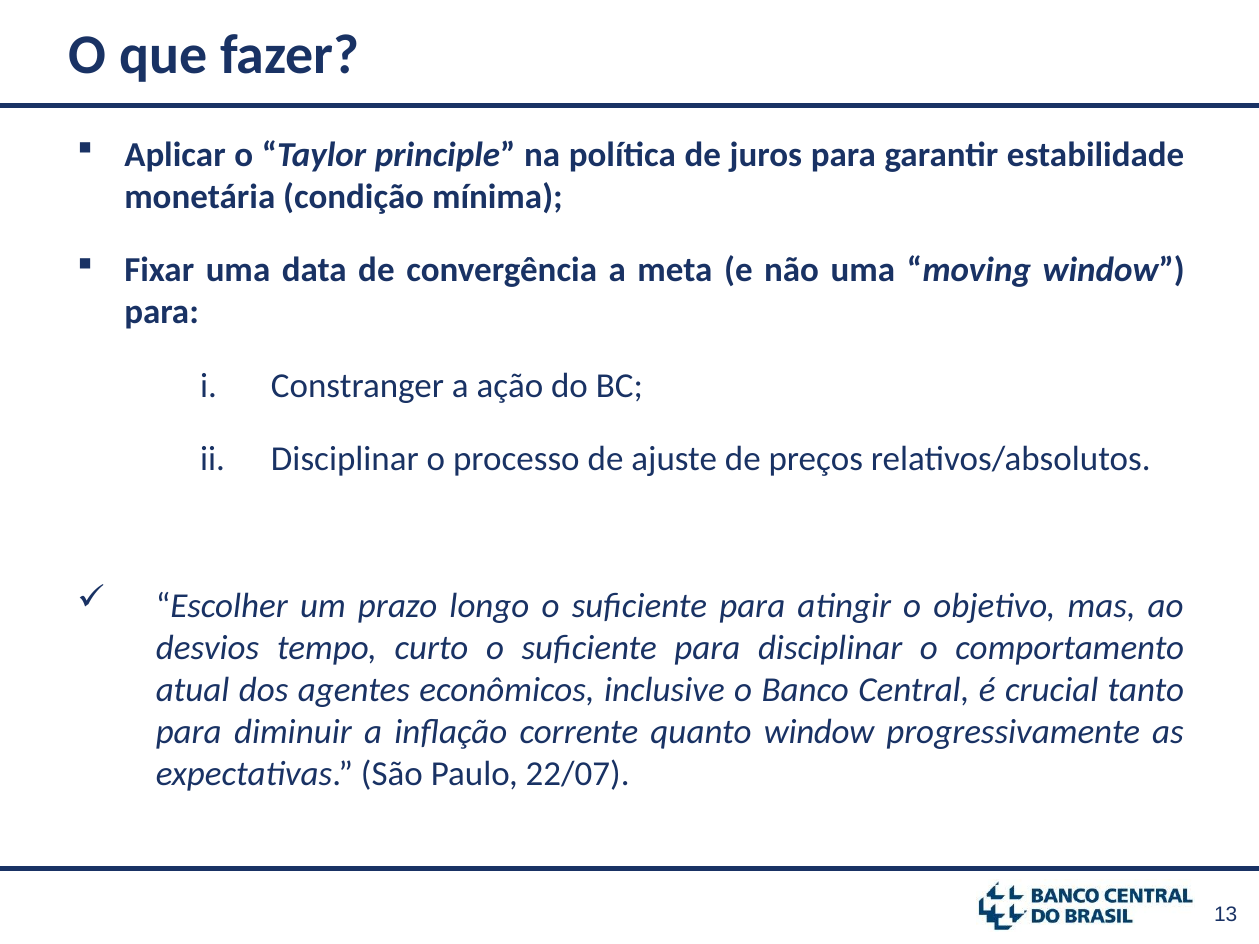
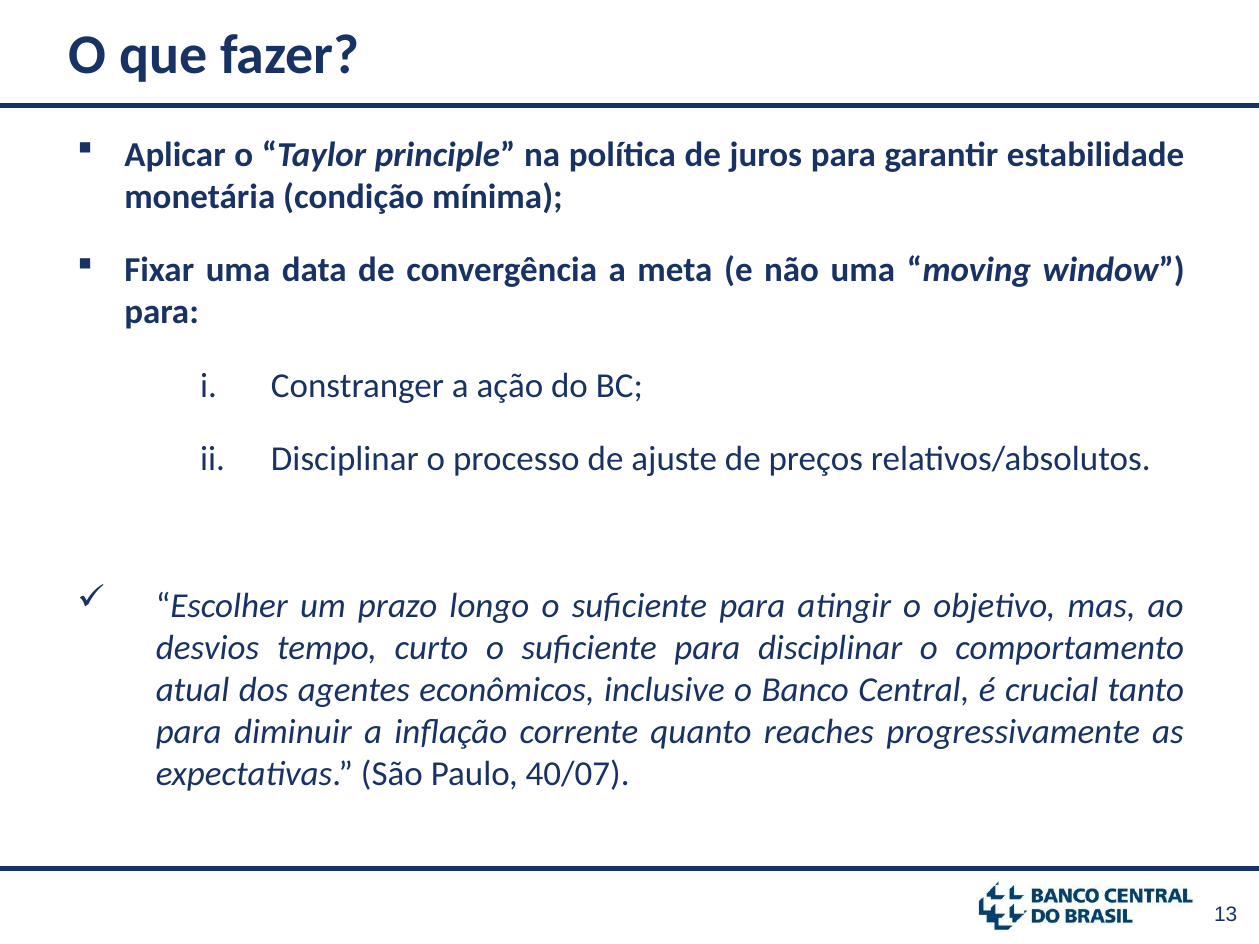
quanto window: window -> reaches
22/07: 22/07 -> 40/07
